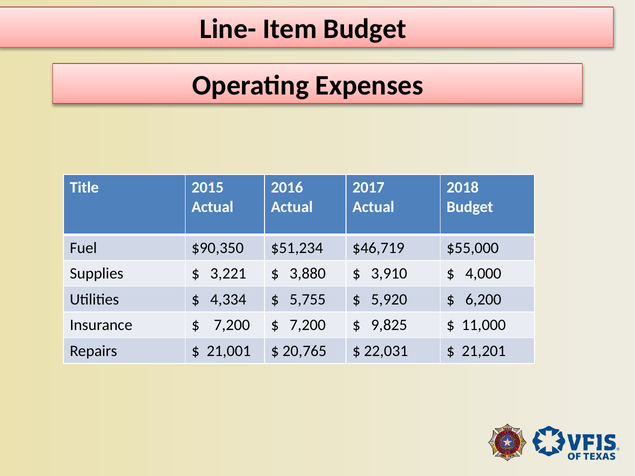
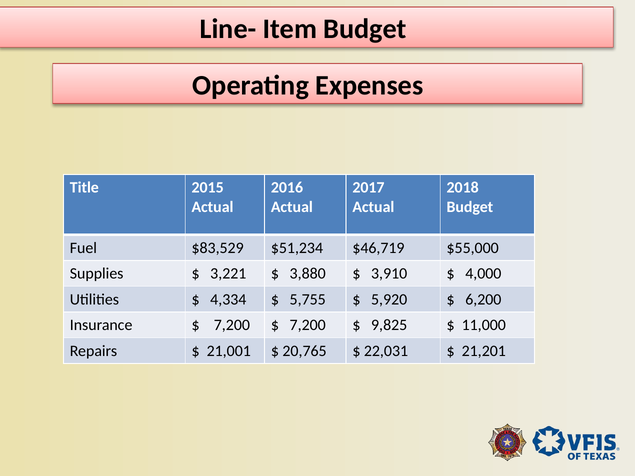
$90,350: $90,350 -> $83,529
